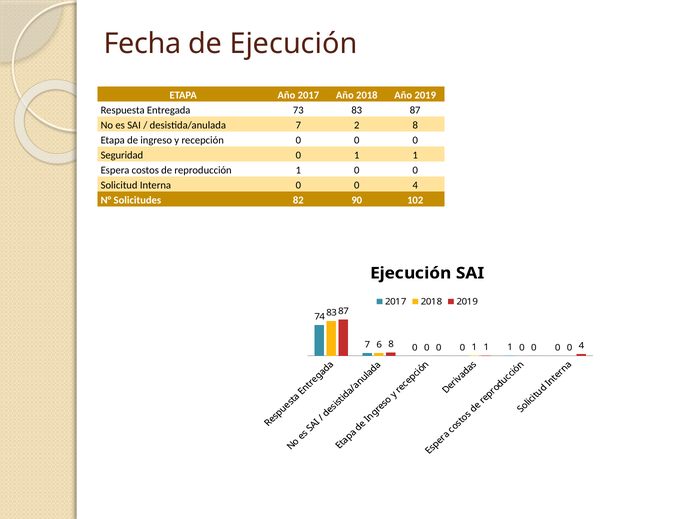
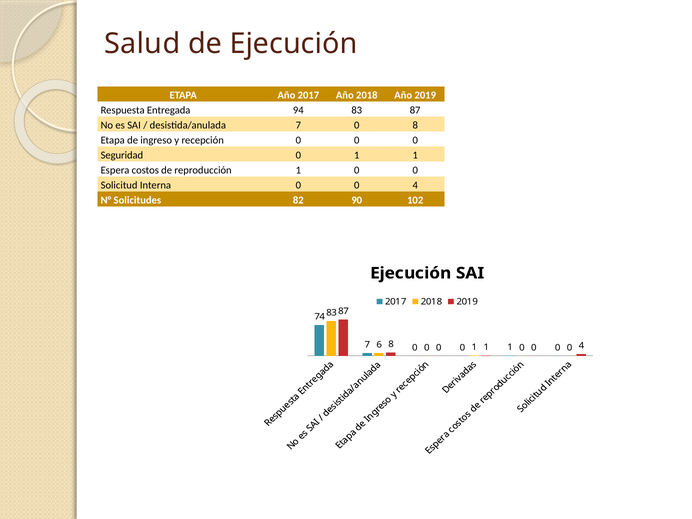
Fecha: Fecha -> Salud
73: 73 -> 94
desistida/anulada 7 2: 2 -> 0
